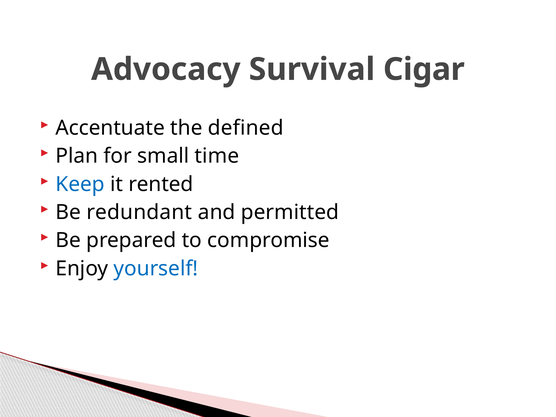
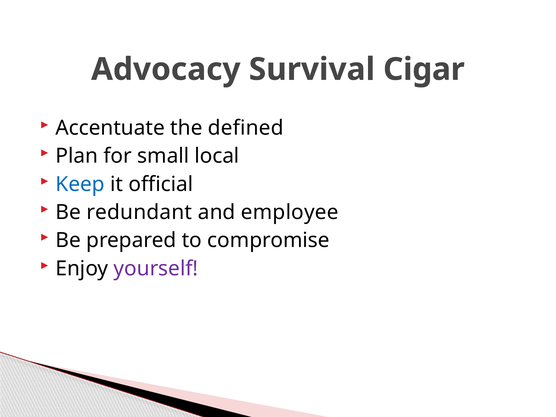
time: time -> local
rented: rented -> official
permitted: permitted -> employee
yourself colour: blue -> purple
